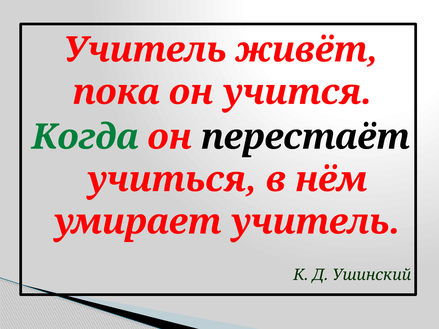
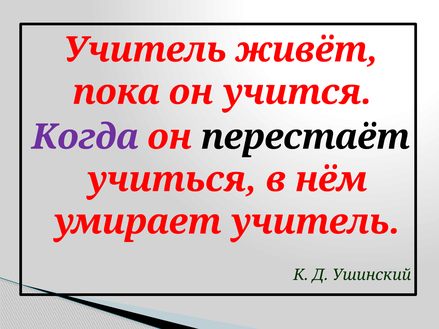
Когда colour: green -> purple
